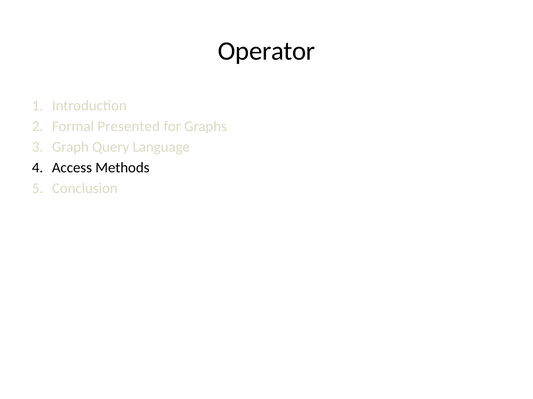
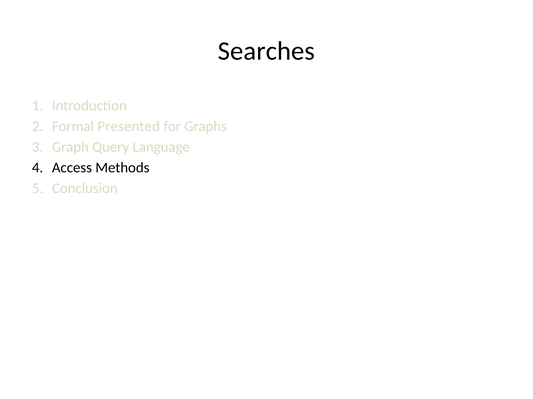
Operator: Operator -> Searches
